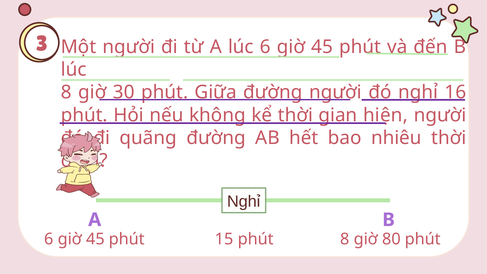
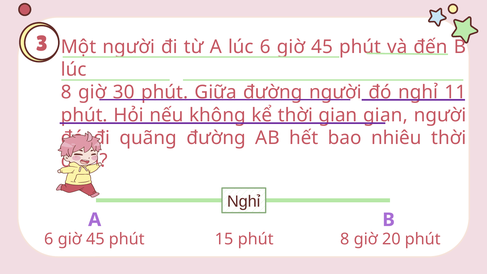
16: 16 -> 11
gian hiện: hiện -> gian
80: 80 -> 20
